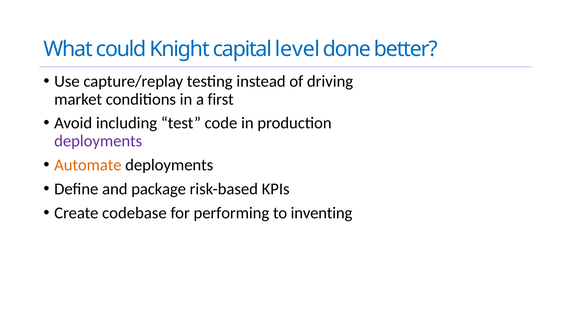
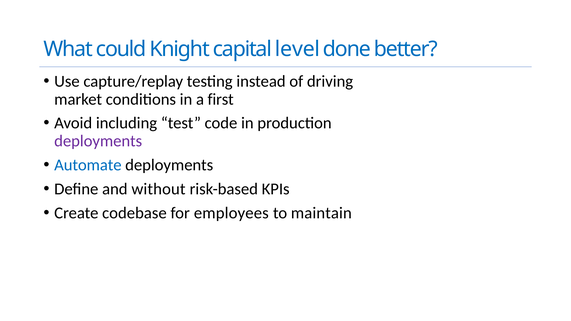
Automate colour: orange -> blue
package: package -> without
performing: performing -> employees
inventing: inventing -> maintain
